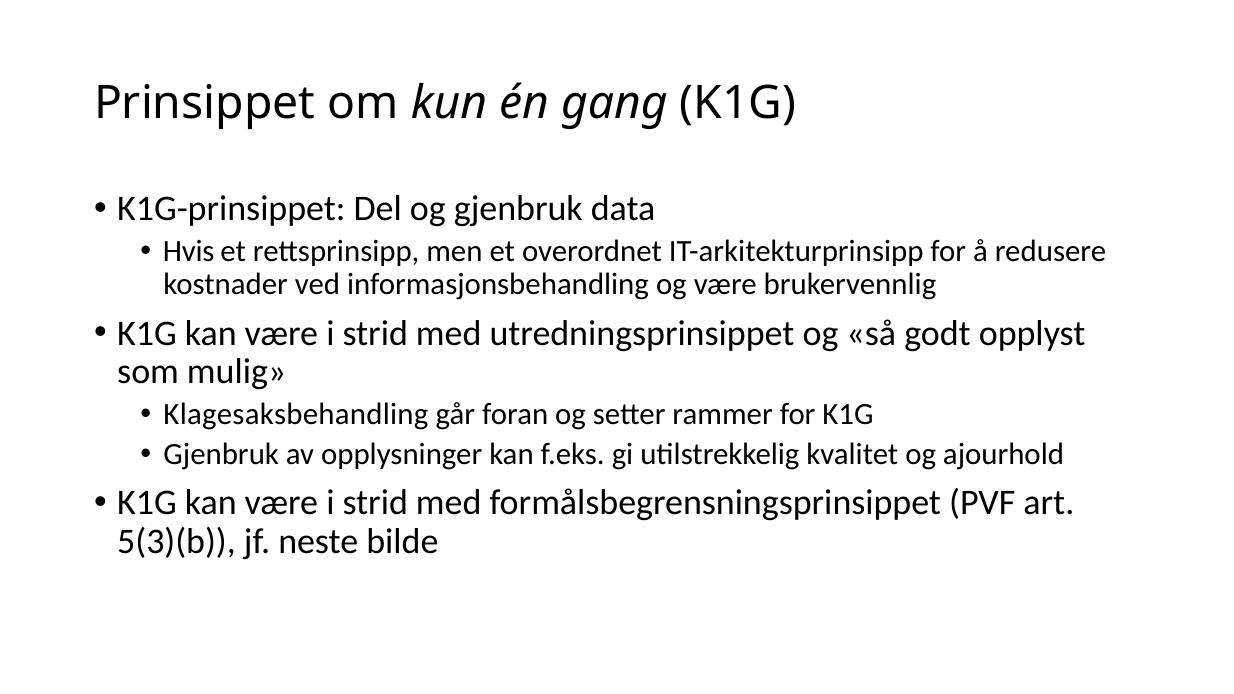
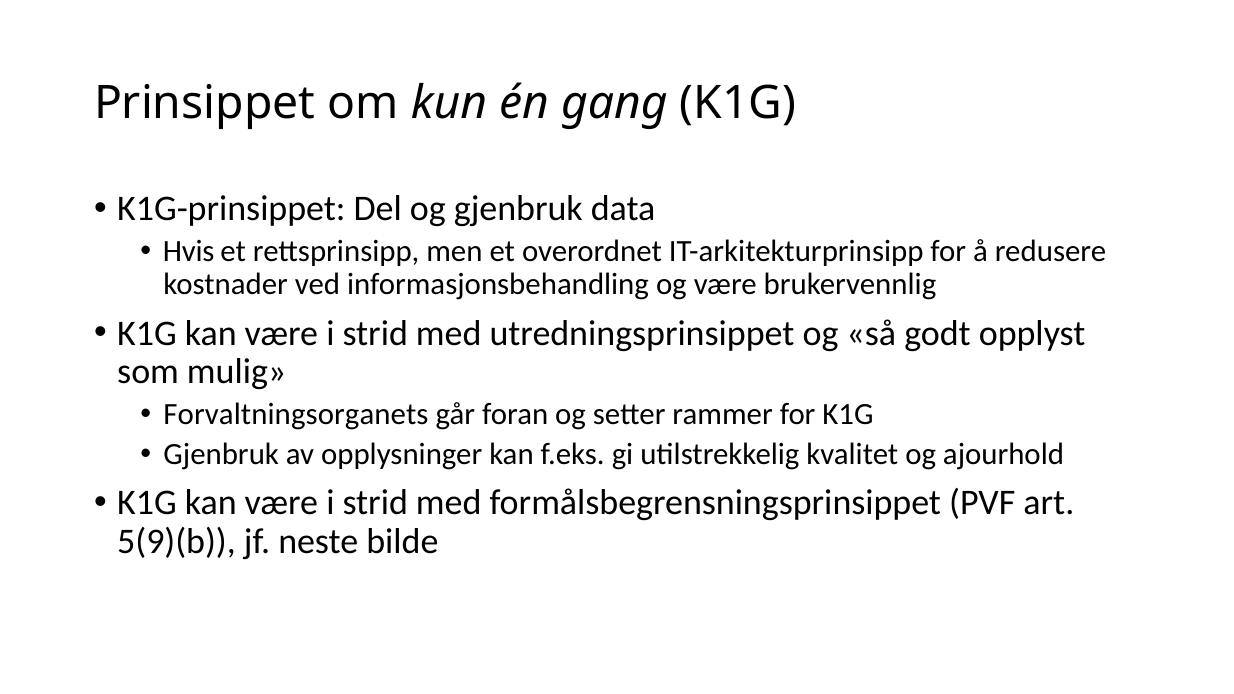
Klagesaksbehandling: Klagesaksbehandling -> Forvaltningsorganets
5(3)(b: 5(3)(b -> 5(9)(b
